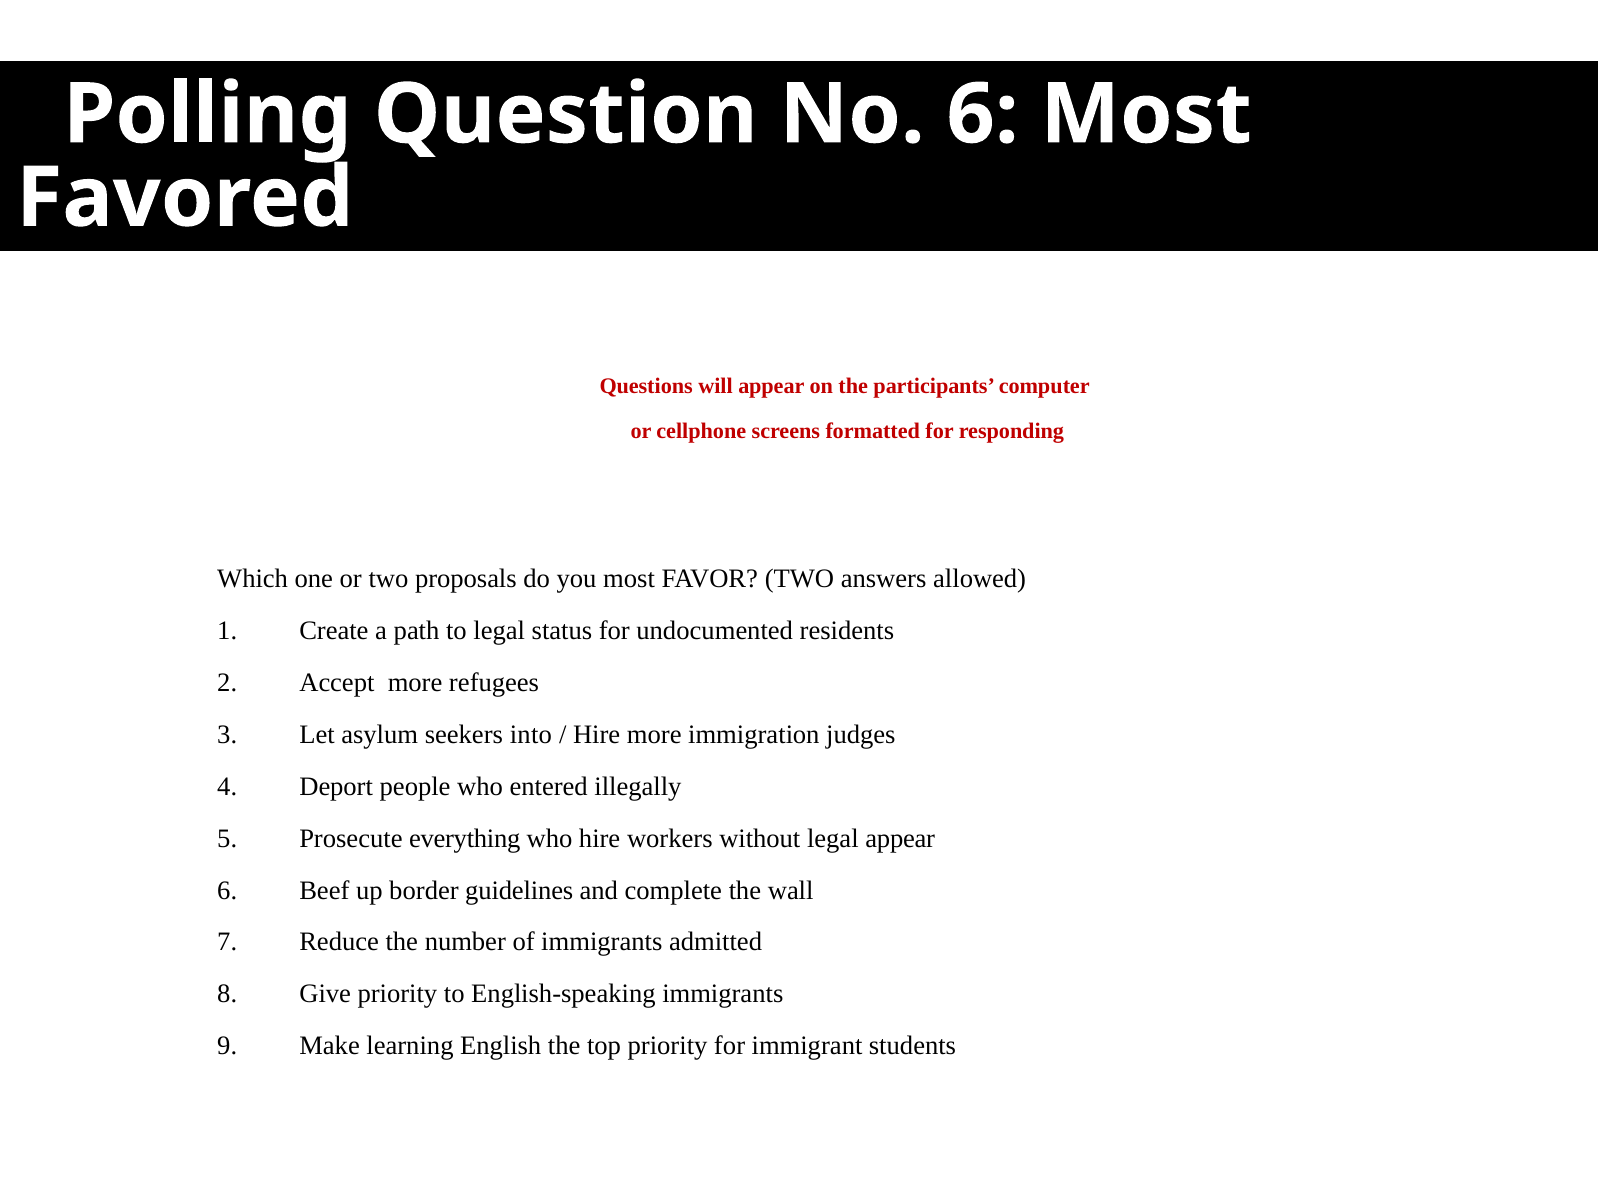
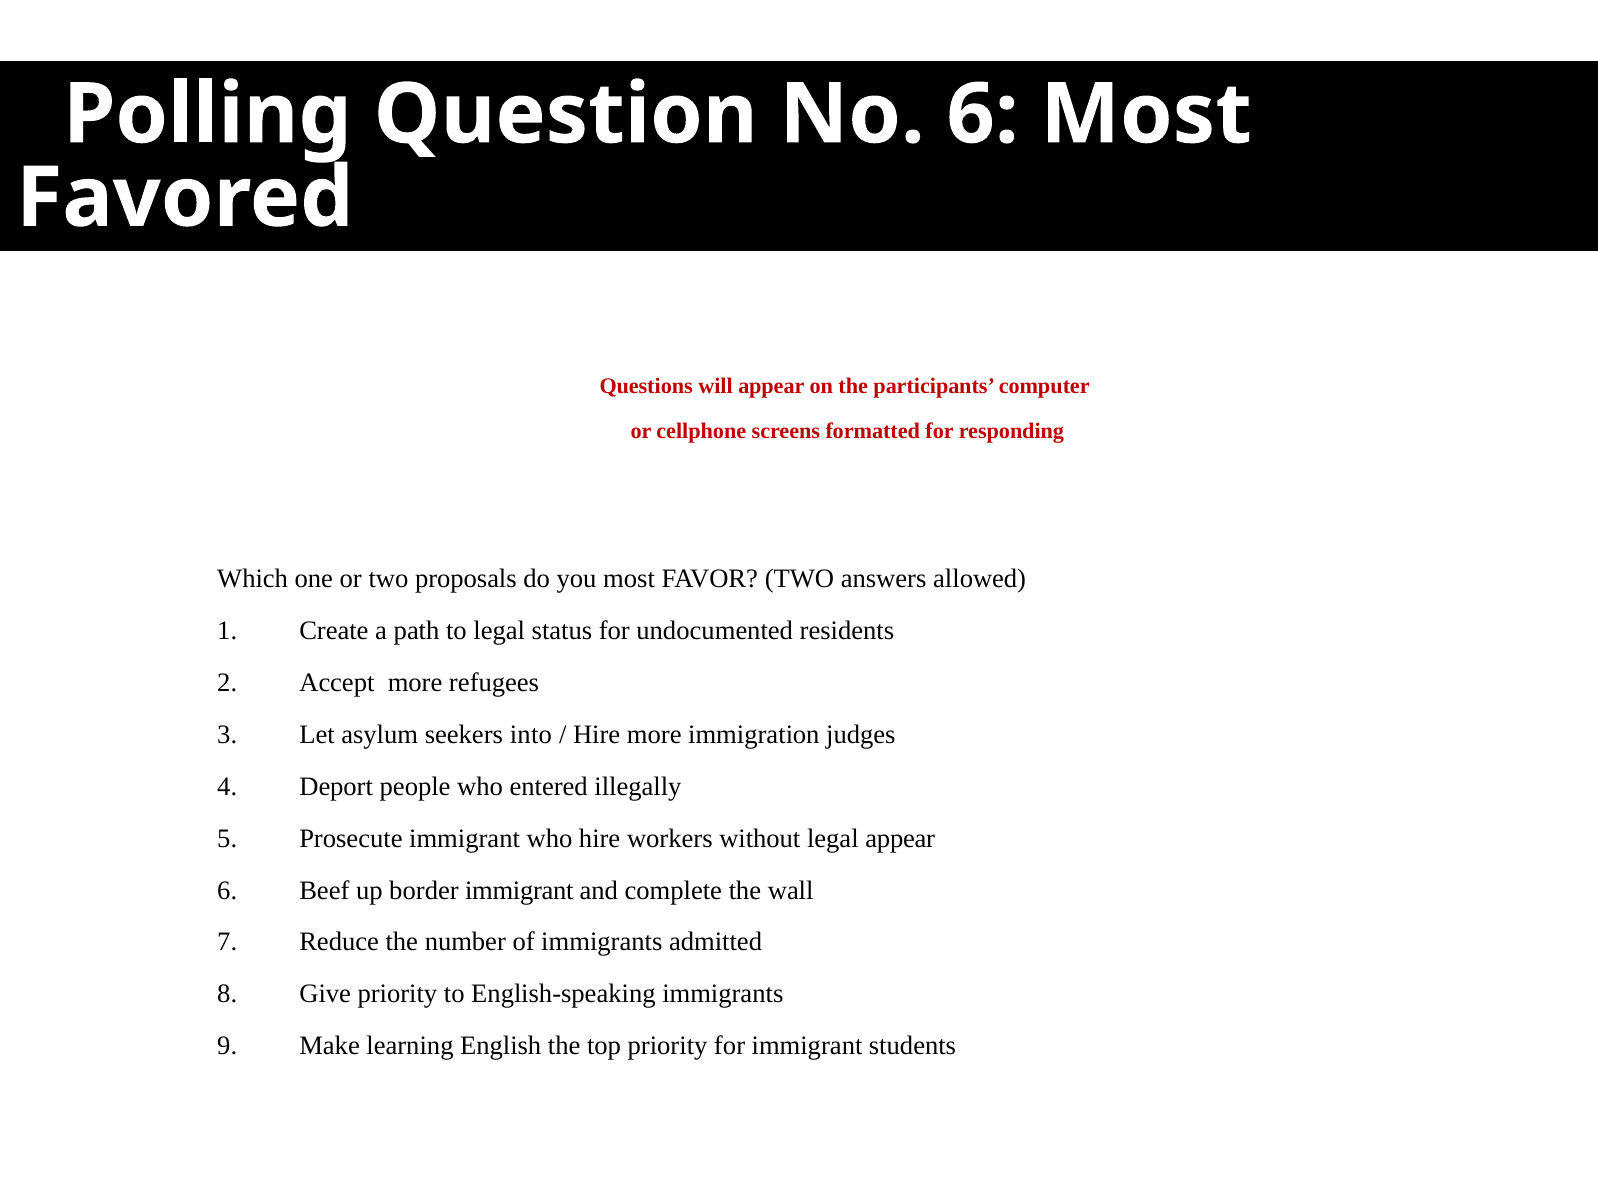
Prosecute everything: everything -> immigrant
border guidelines: guidelines -> immigrant
